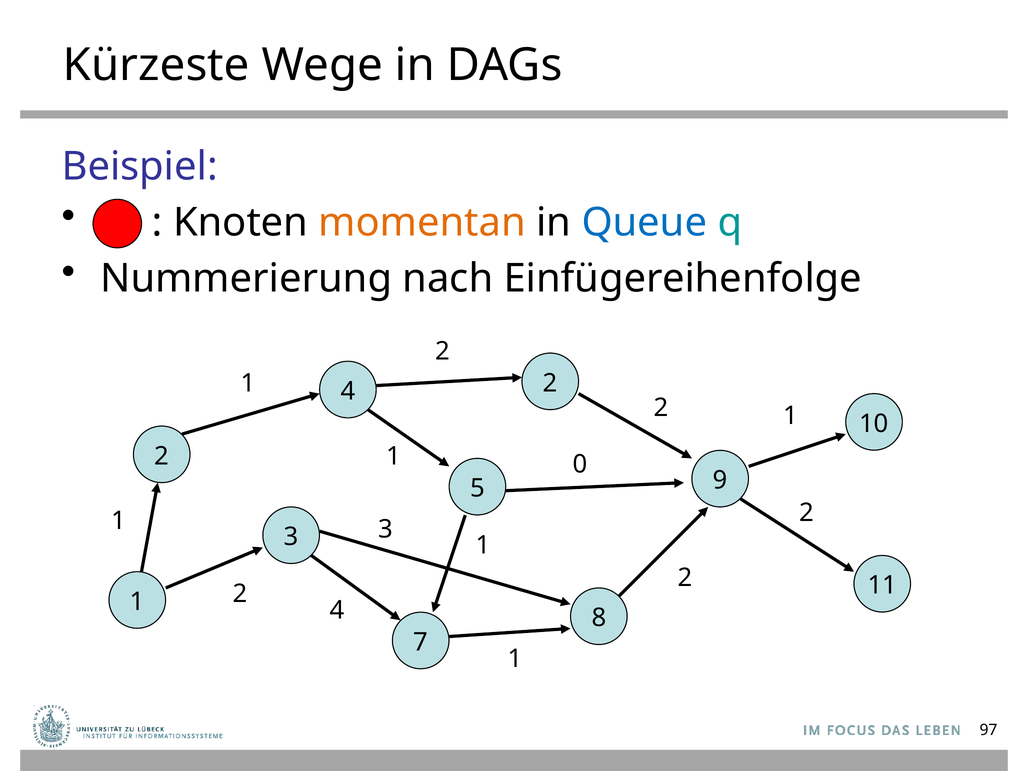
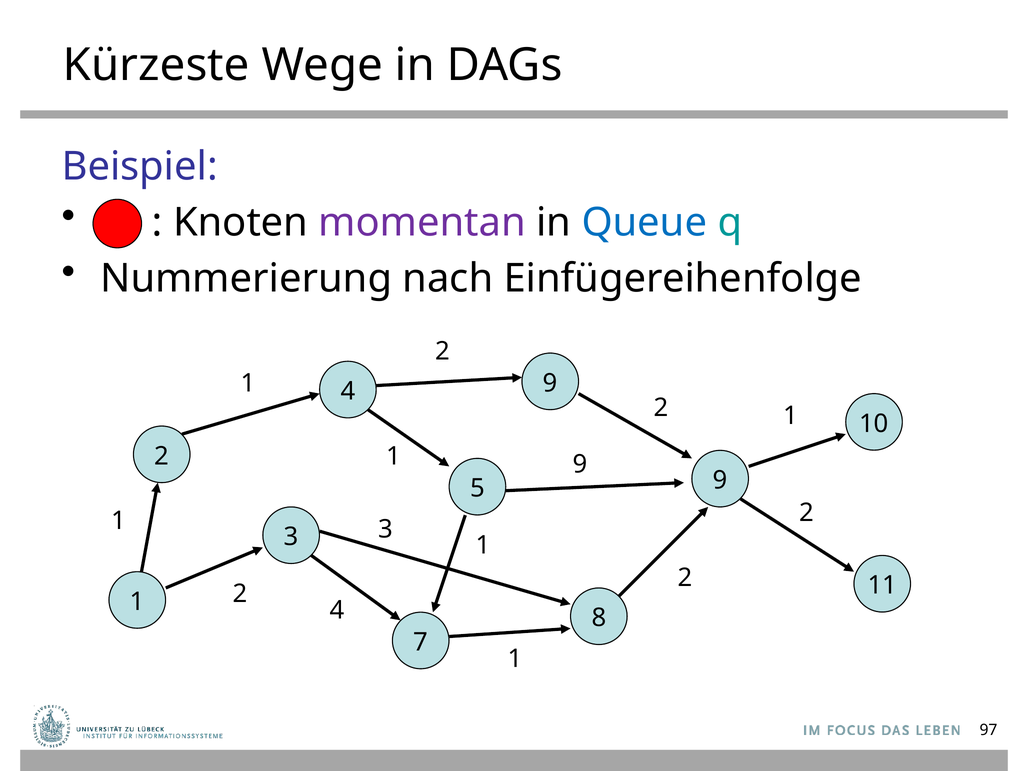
momentan colour: orange -> purple
4 2: 2 -> 9
1 0: 0 -> 9
